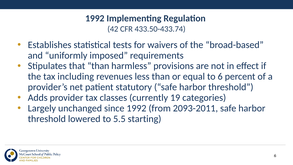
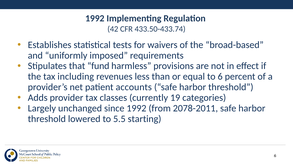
that than: than -> fund
statutory: statutory -> accounts
2093-2011: 2093-2011 -> 2078-2011
